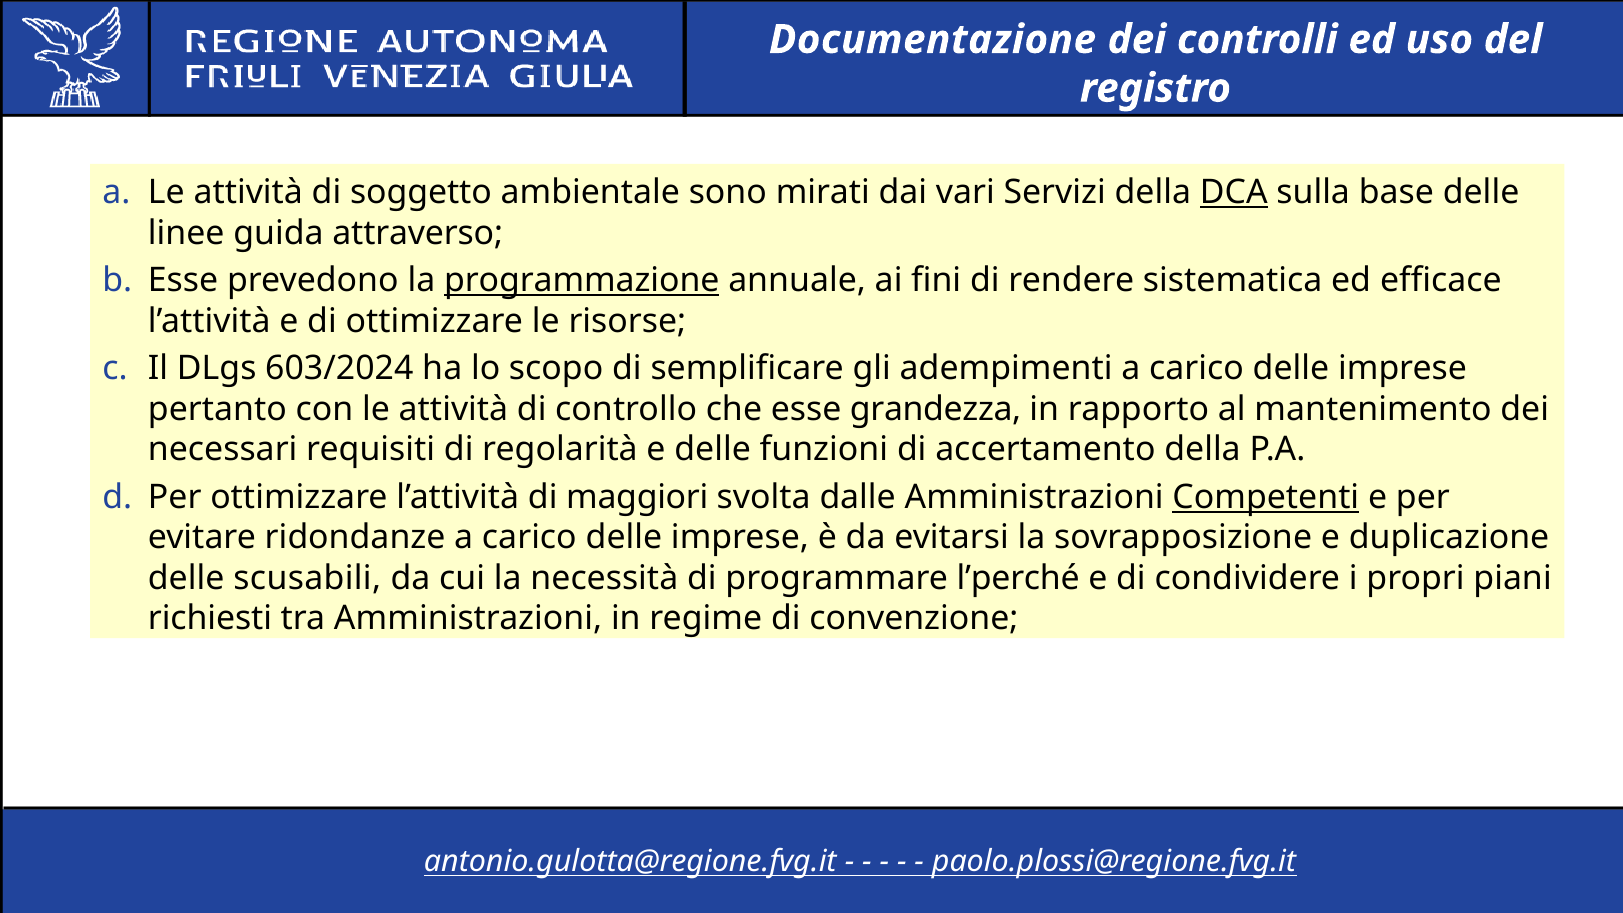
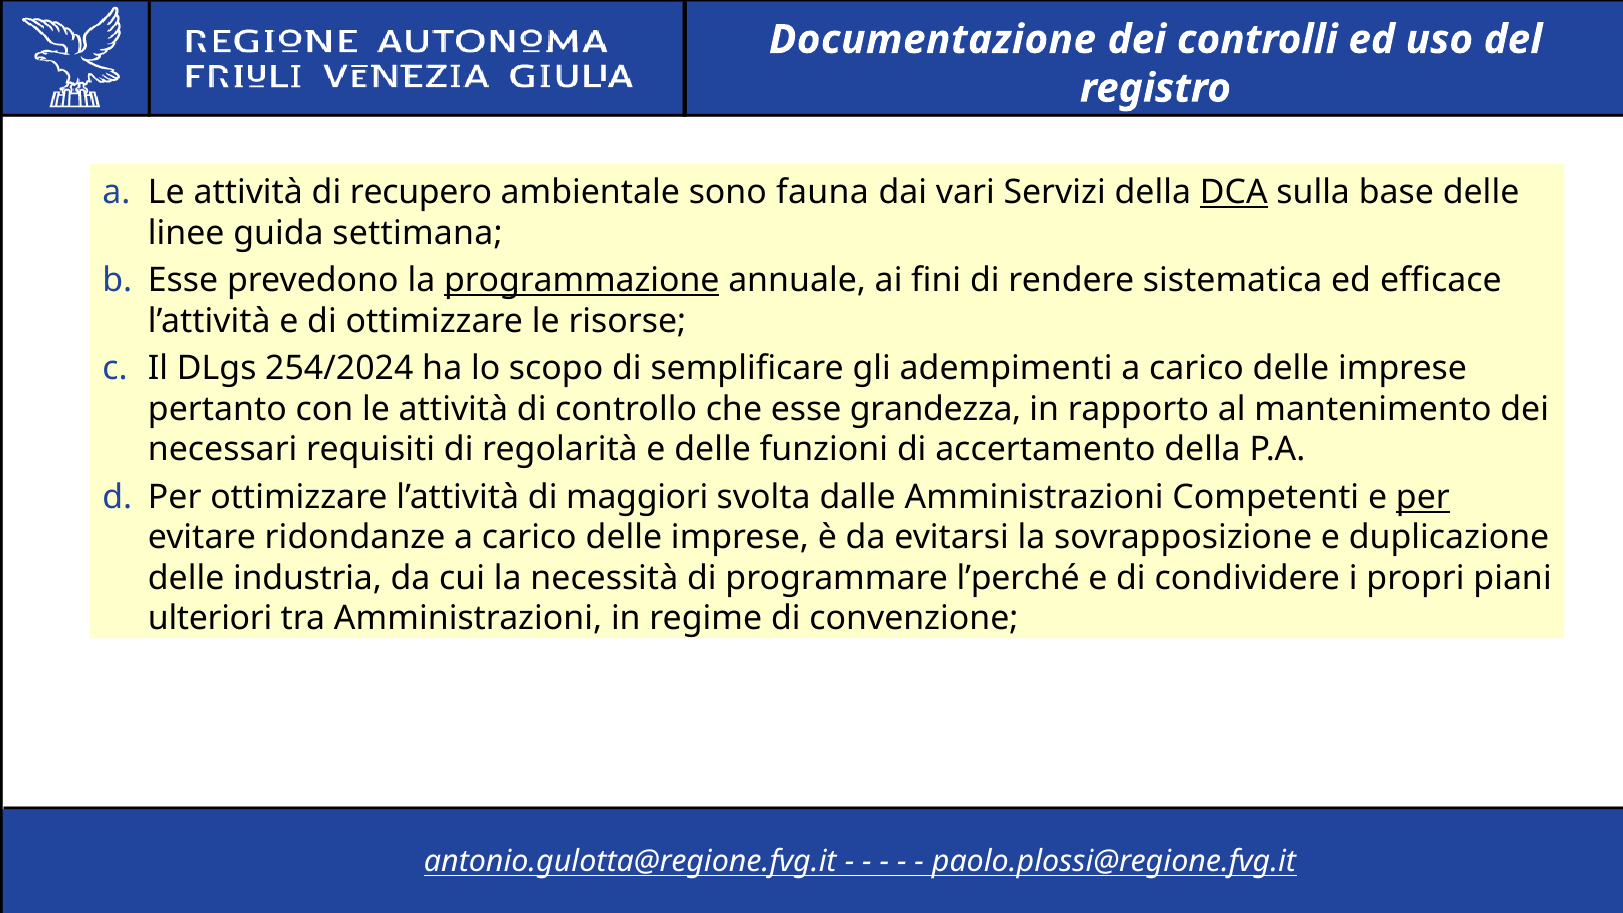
soggetto: soggetto -> recupero
mirati: mirati -> fauna
attraverso: attraverso -> settimana
603/2024: 603/2024 -> 254/2024
Competenti underline: present -> none
per at (1423, 497) underline: none -> present
scusabili: scusabili -> industria
richiesti: richiesti -> ulteriori
